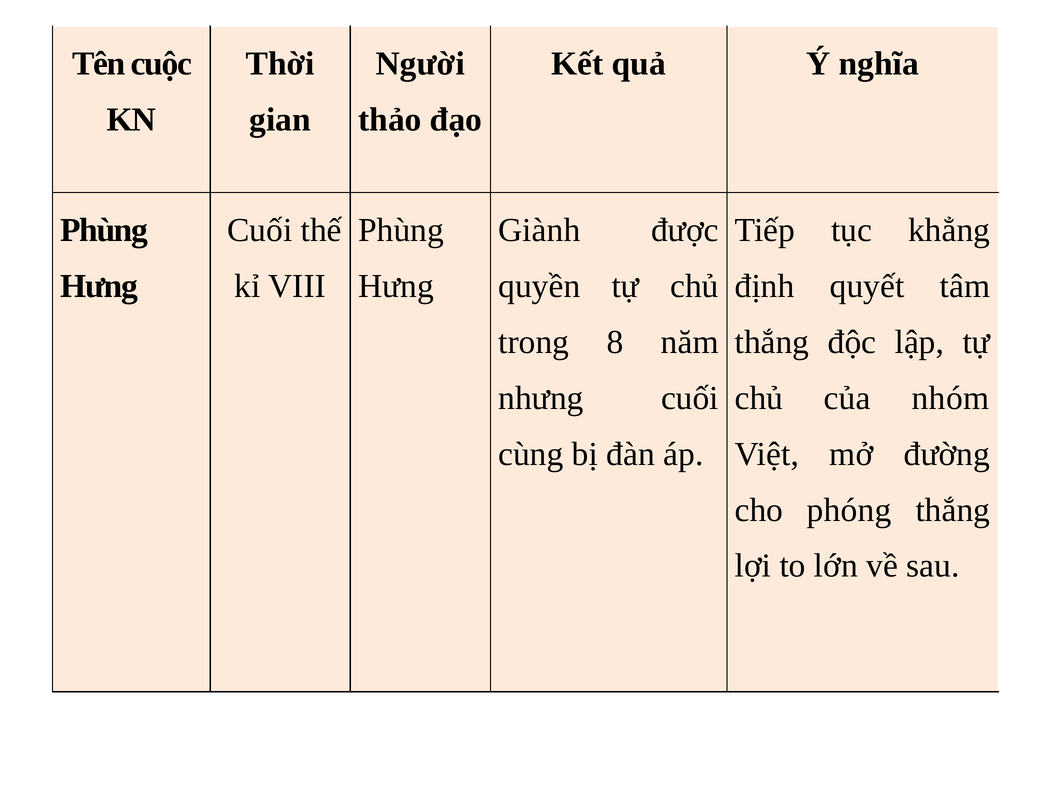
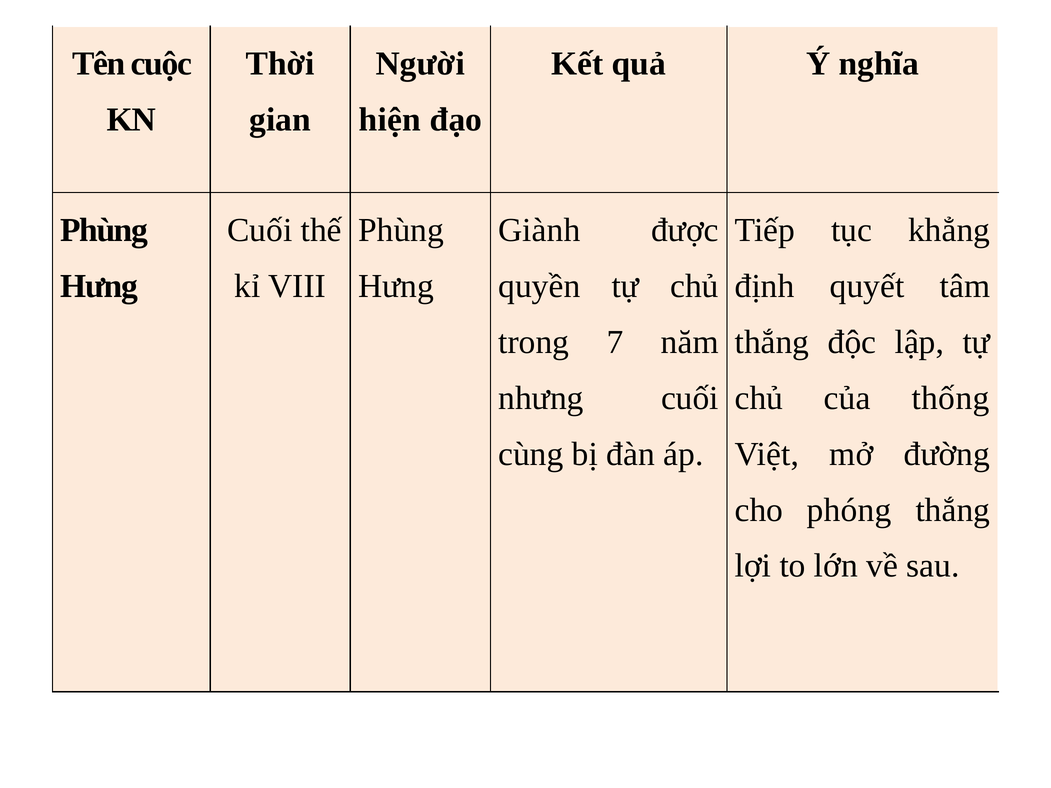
thảo: thảo -> hiện
8: 8 -> 7
nhóm: nhóm -> thống
